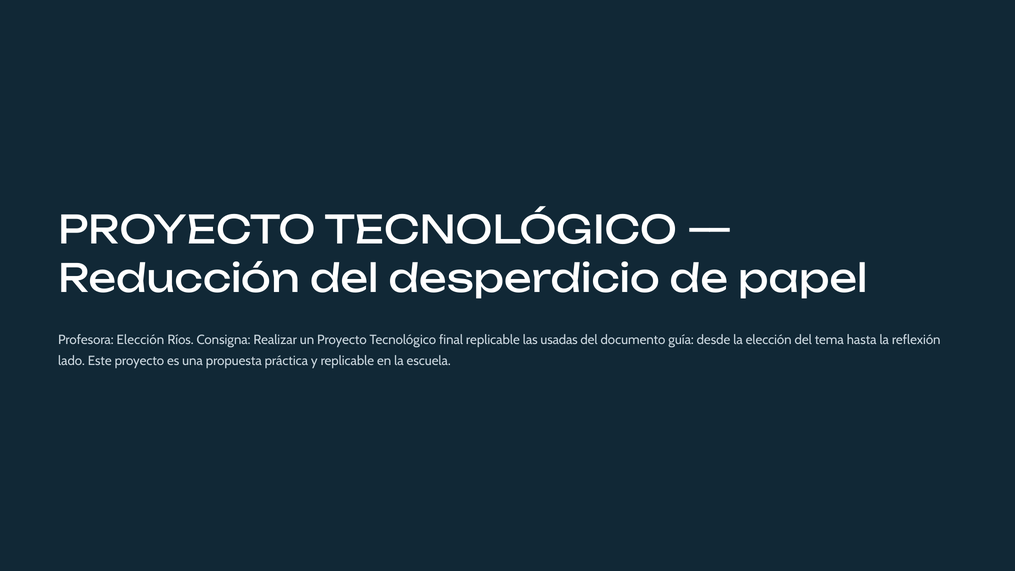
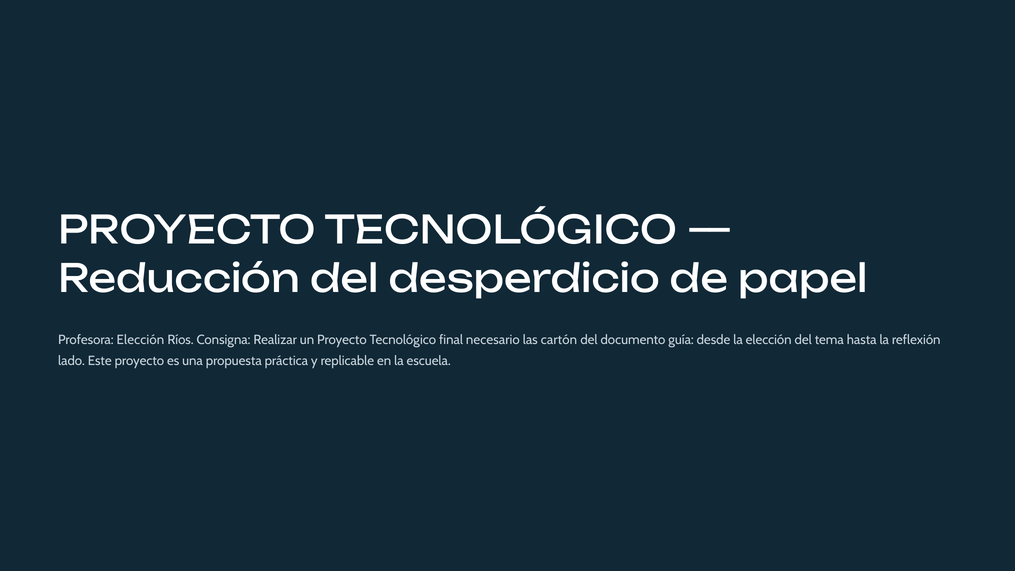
final replicable: replicable -> necesario
usadas: usadas -> cartón
